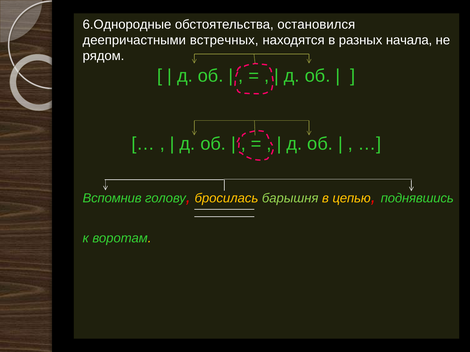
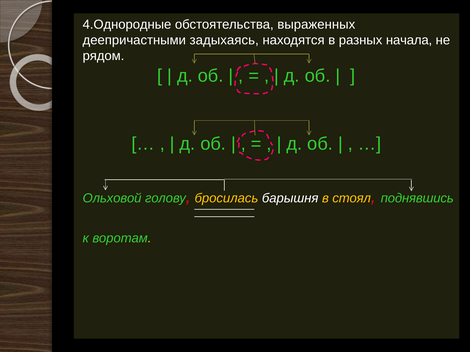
6.Однородные: 6.Однородные -> 4.Однородные
остановился: остановился -> выраженных
встречных: встречных -> задыхаясь
Вспомнив: Вспомнив -> Ольховой
барышня colour: light green -> white
цепью: цепью -> стоял
